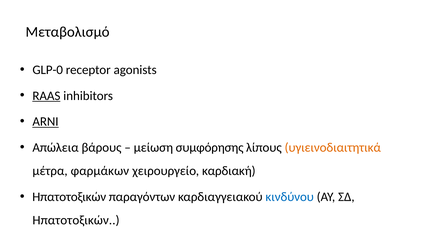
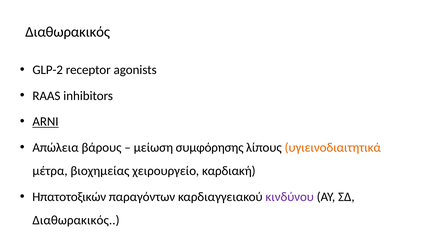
Μεταβολισμό at (68, 32): Μεταβολισμό -> Διαθωρακικός
GLP-0: GLP-0 -> GLP-2
RAAS underline: present -> none
φαρμάκων: φαρμάκων -> βιοχημείας
κινδύνου colour: blue -> purple
Ηπατοτοξικών at (76, 220): Ηπατοτοξικών -> Διαθωρακικός
